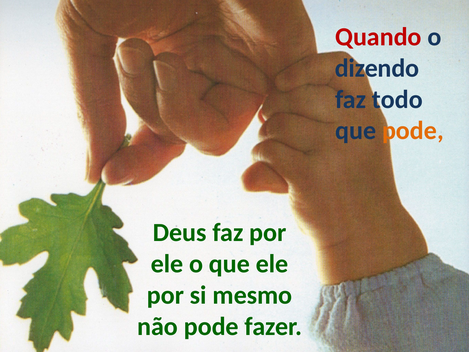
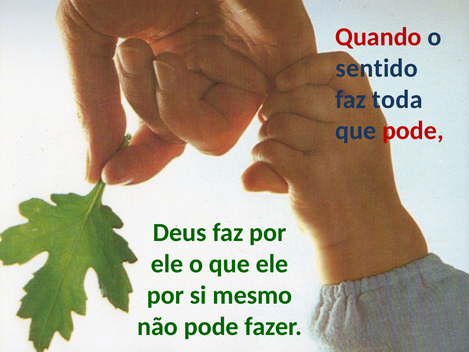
dizendo: dizendo -> sentido
todo: todo -> toda
pode at (413, 131) colour: orange -> red
